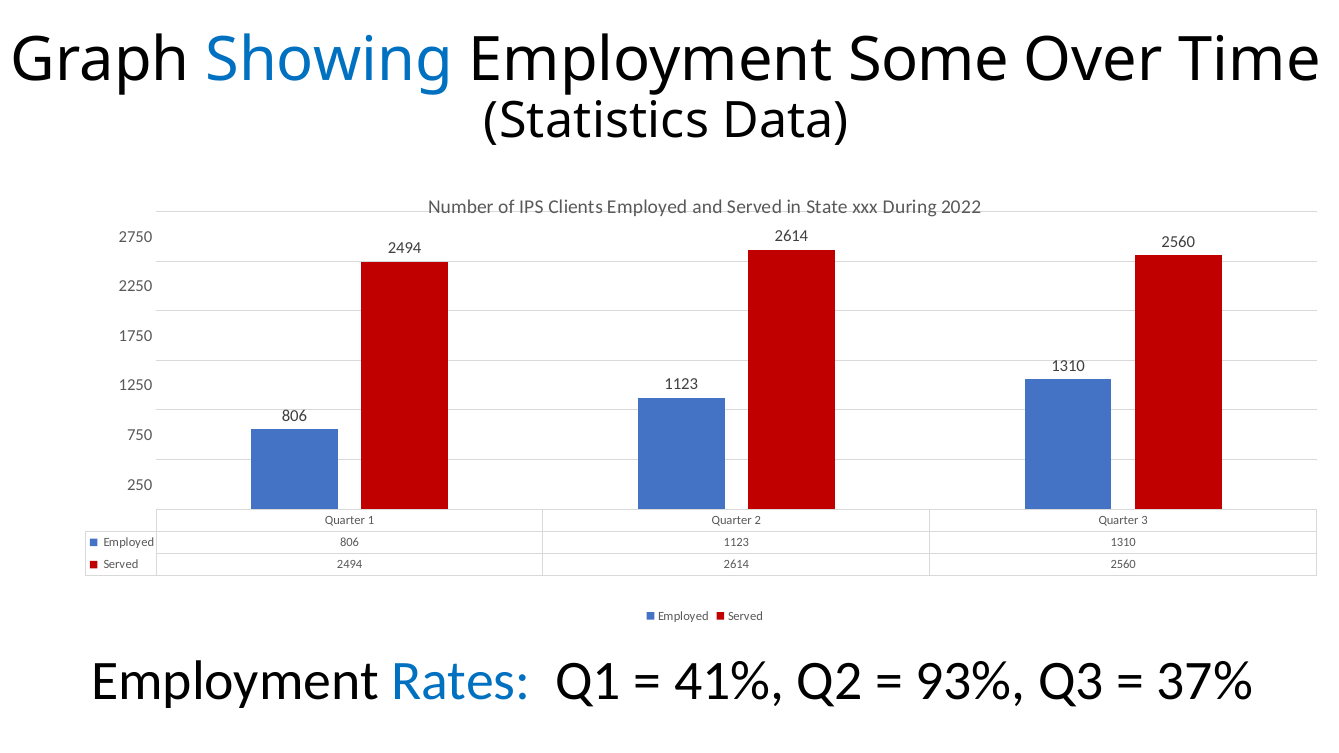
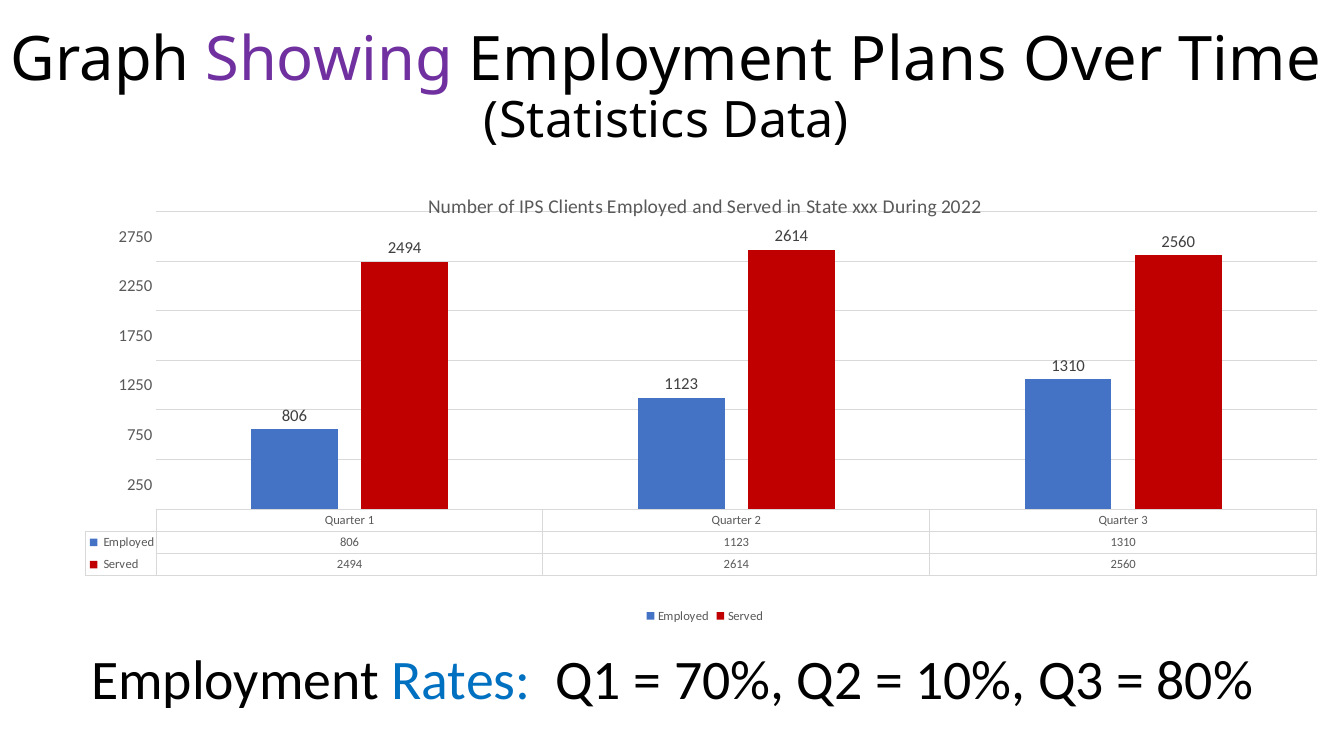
Showing colour: blue -> purple
Some: Some -> Plans
41%: 41% -> 70%
93%: 93% -> 10%
37%: 37% -> 80%
